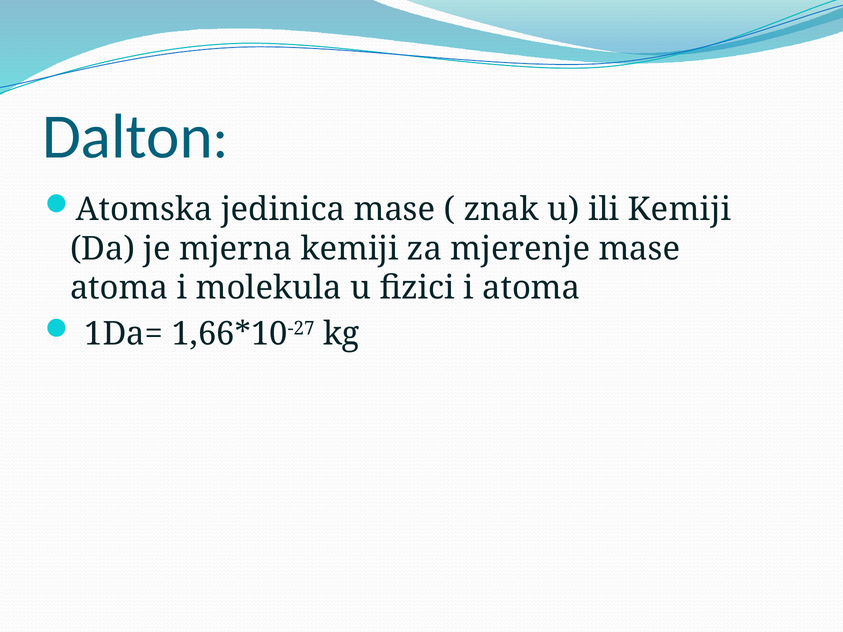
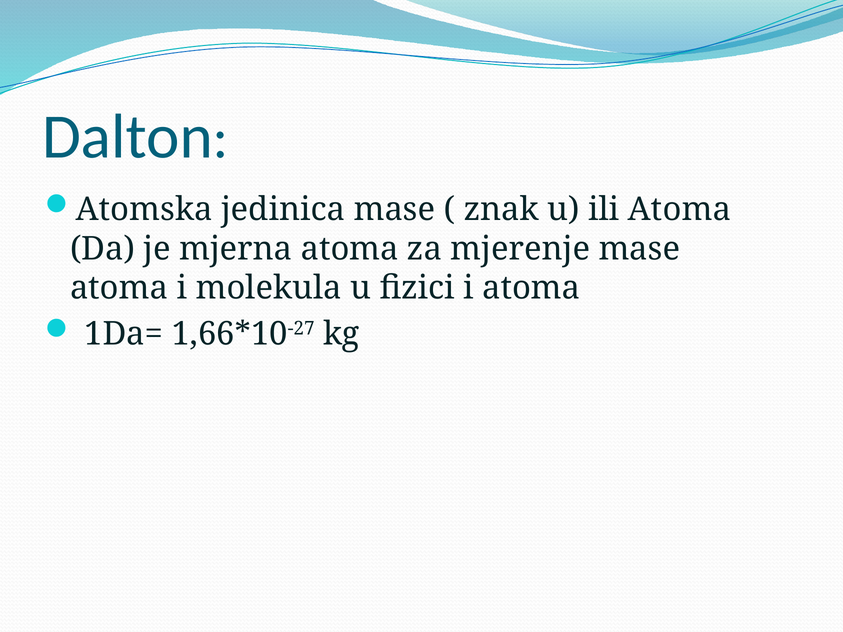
ili Kemiji: Kemiji -> Atoma
mjerna kemiji: kemiji -> atoma
